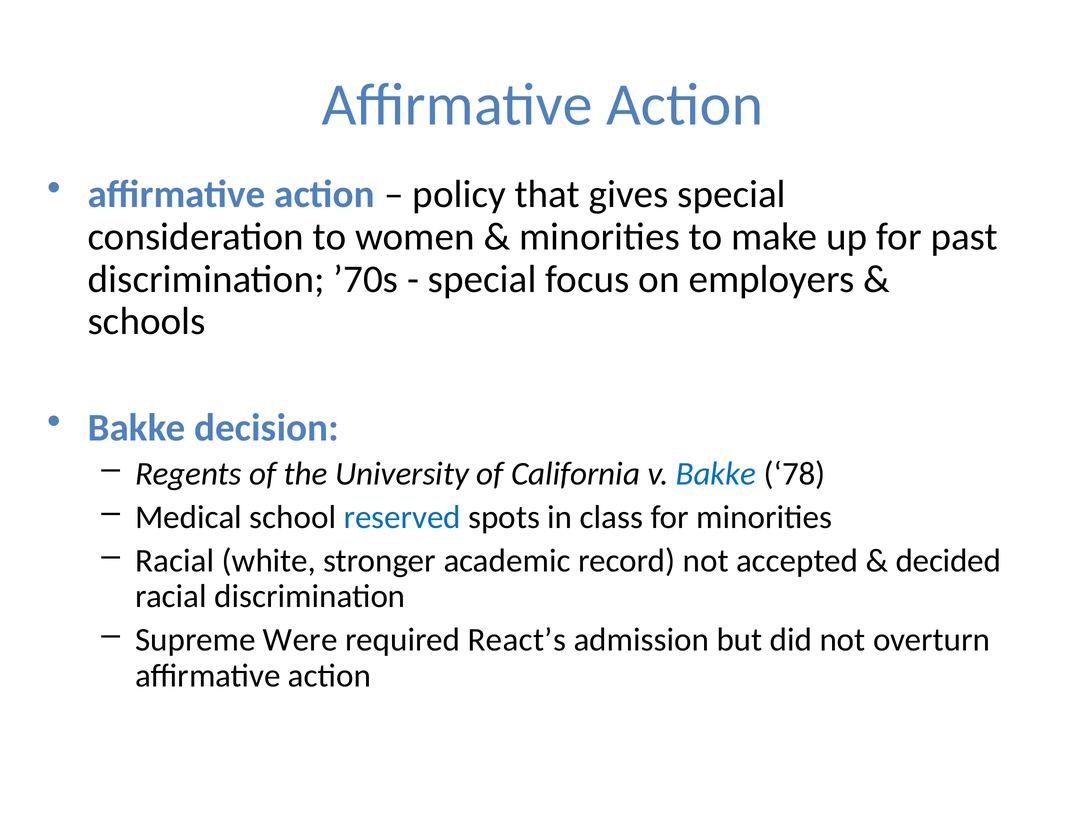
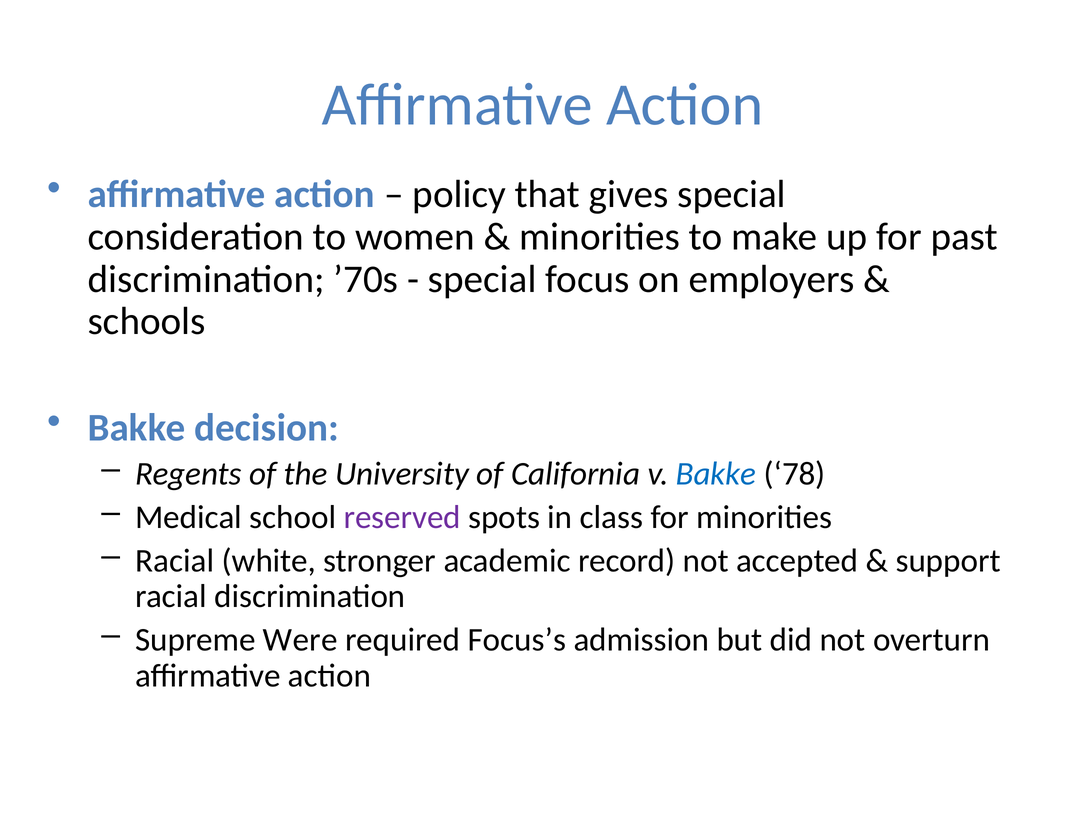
reserved colour: blue -> purple
decided: decided -> support
React’s: React’s -> Focus’s
